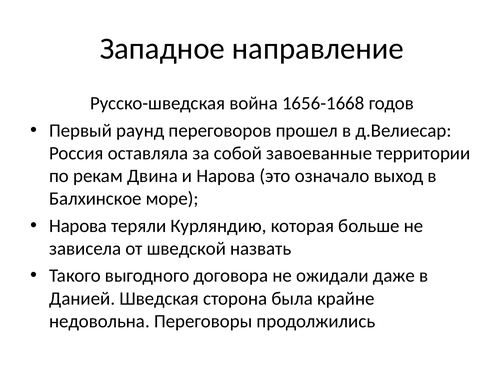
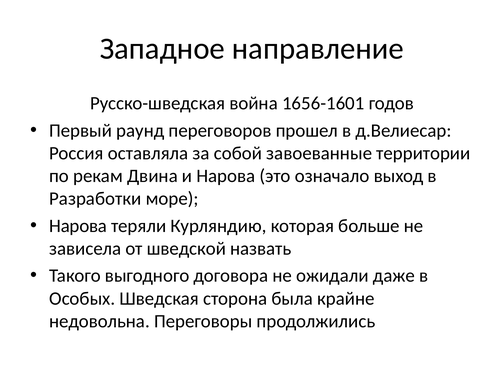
1656-1668: 1656-1668 -> 1656-1601
Балхинское: Балхинское -> Разработки
Данией: Данией -> Особых
